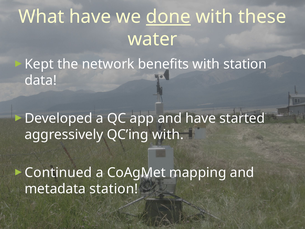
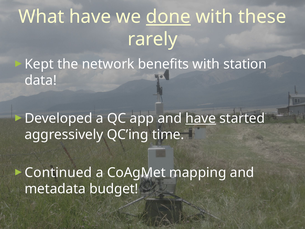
water: water -> rarely
have at (201, 118) underline: none -> present
QC’ing with: with -> time
metadata station: station -> budget
